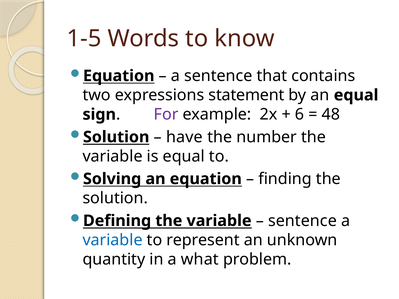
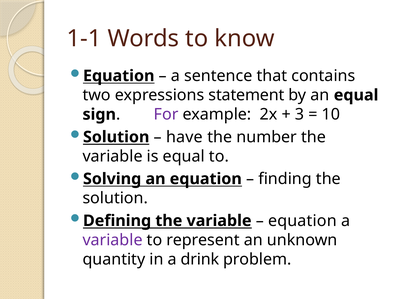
1-5: 1-5 -> 1-1
6: 6 -> 3
48: 48 -> 10
sentence at (302, 221): sentence -> equation
variable at (113, 240) colour: blue -> purple
what: what -> drink
